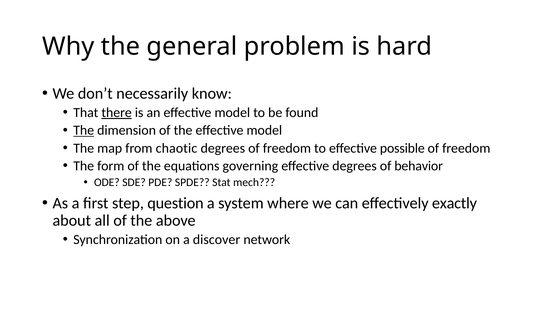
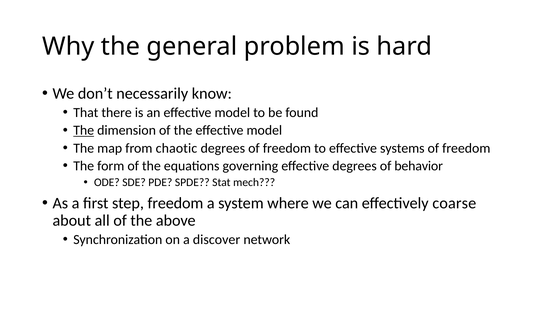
there underline: present -> none
possible: possible -> systems
step question: question -> freedom
exactly: exactly -> coarse
